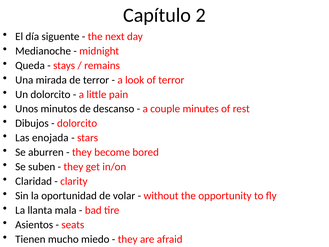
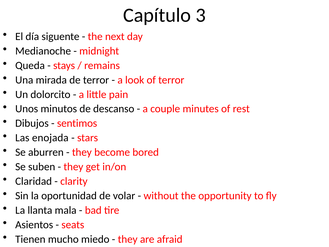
2: 2 -> 3
dolorcito at (77, 123): dolorcito -> sentimos
